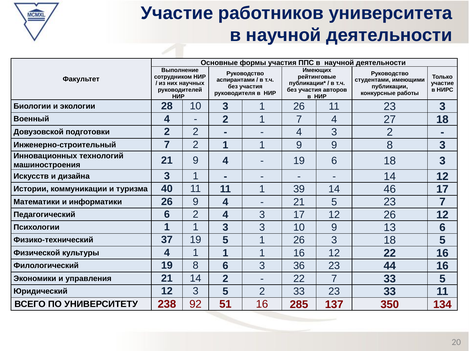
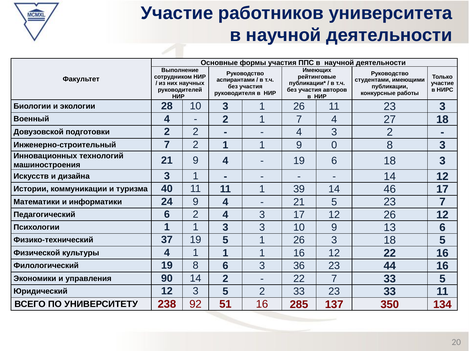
9 9: 9 -> 0
информатики 26: 26 -> 24
управления 21: 21 -> 90
